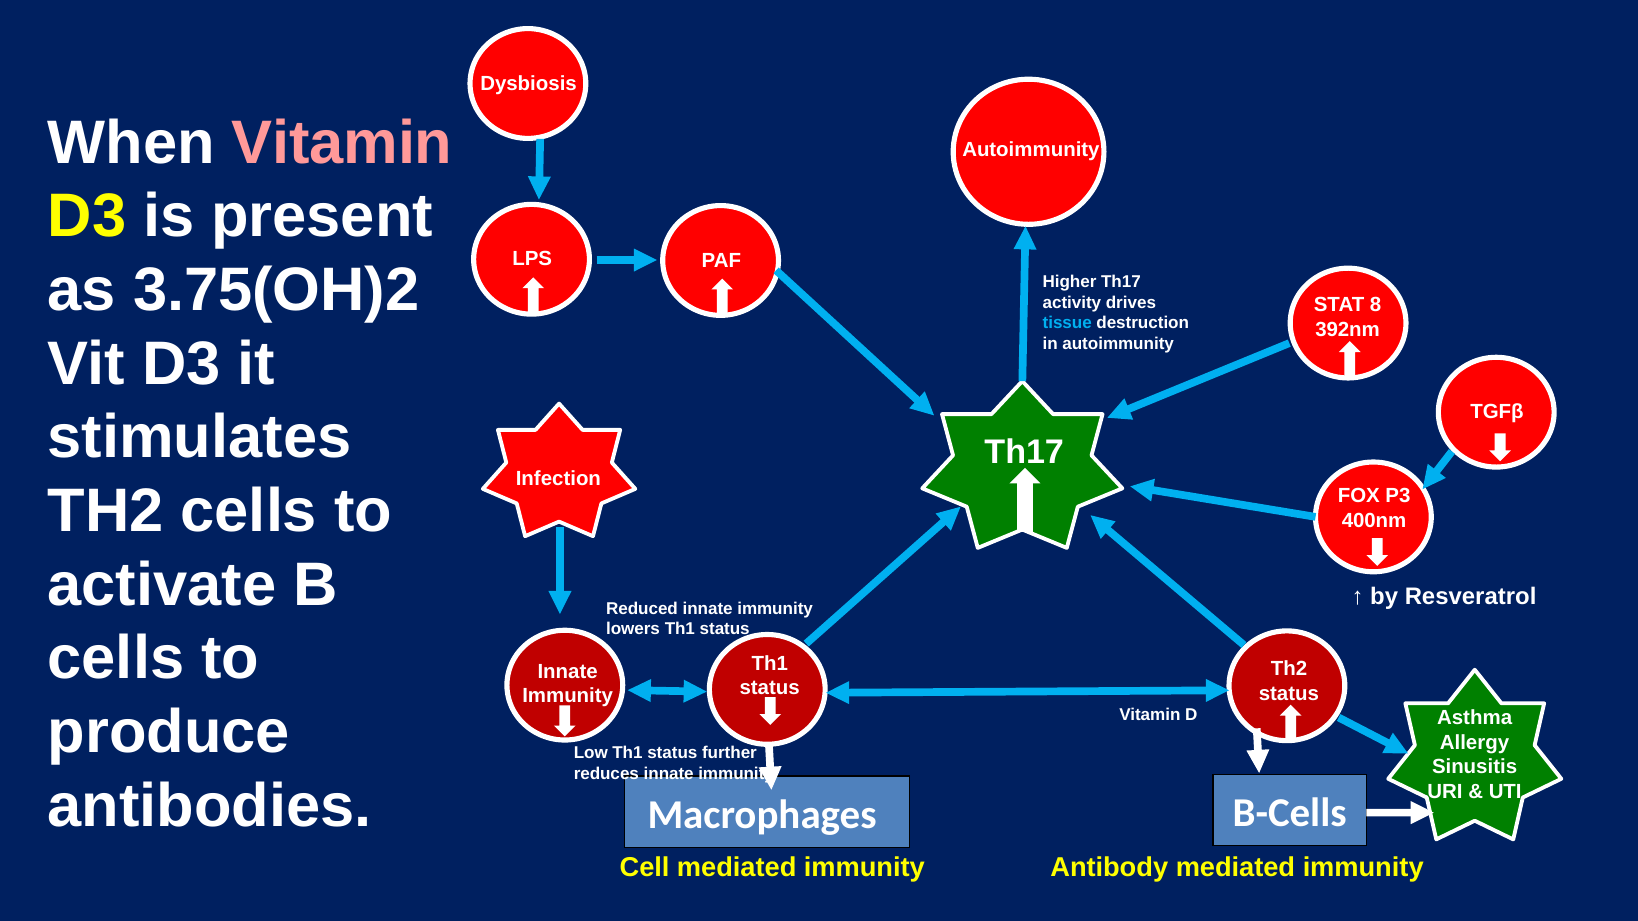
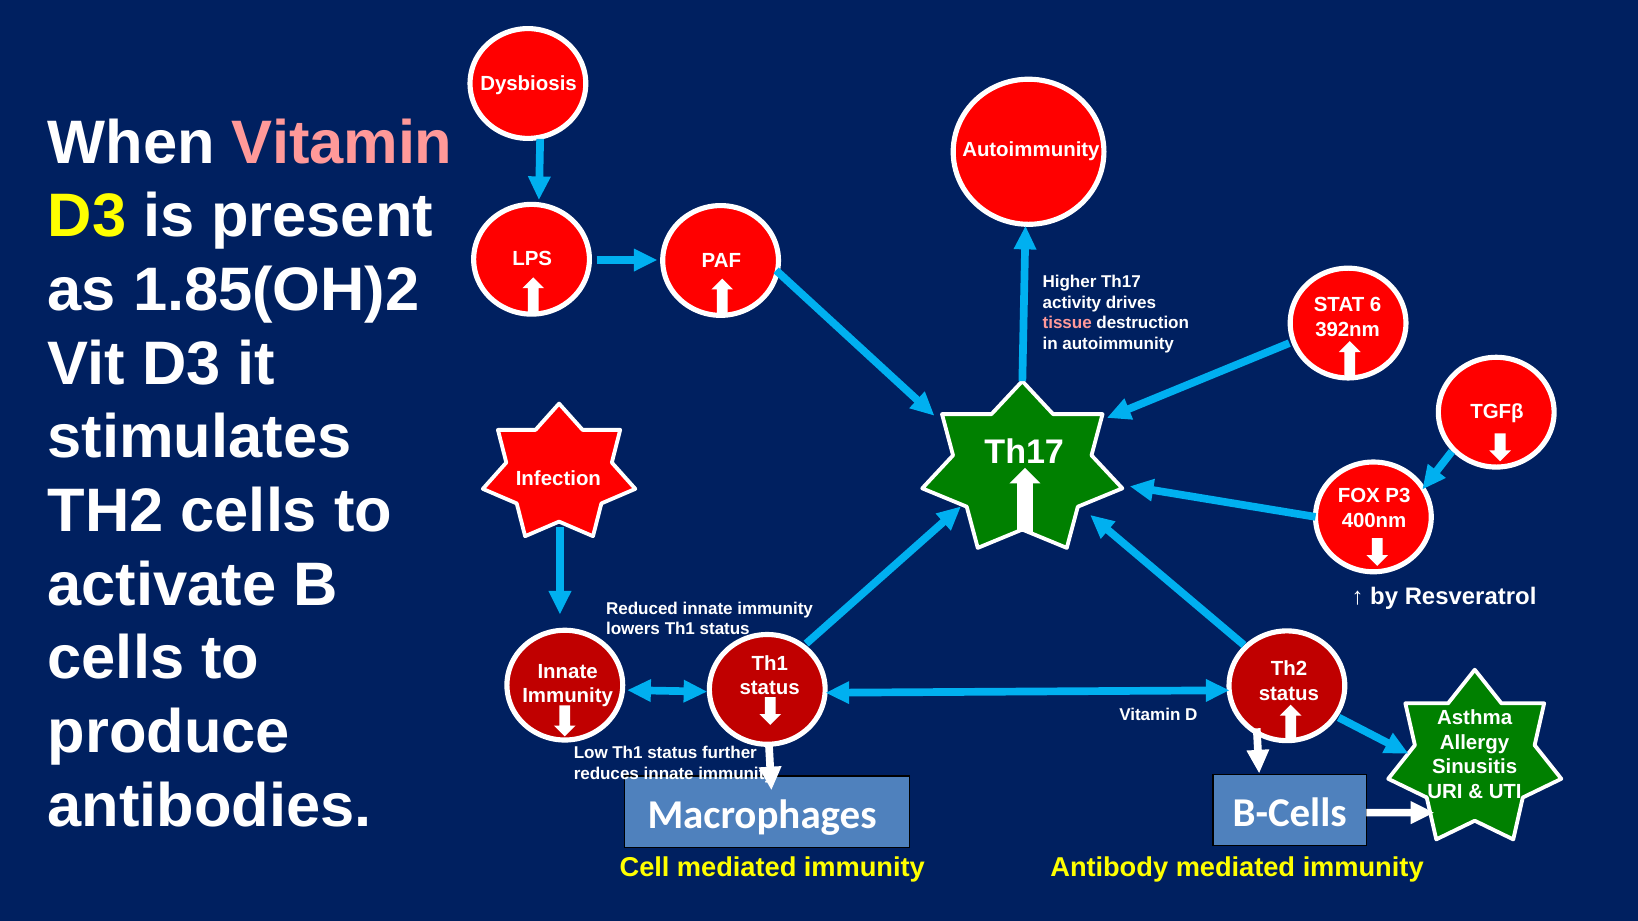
3.75(OH)2: 3.75(OH)2 -> 1.85(OH)2
8: 8 -> 6
tissue colour: light blue -> pink
